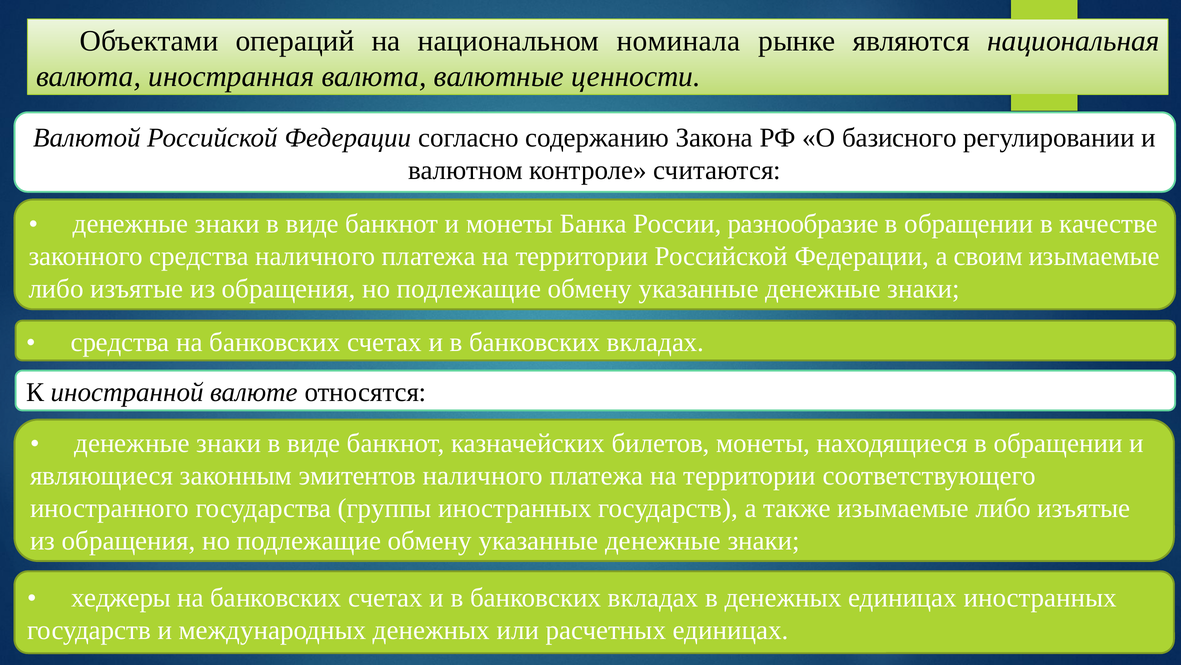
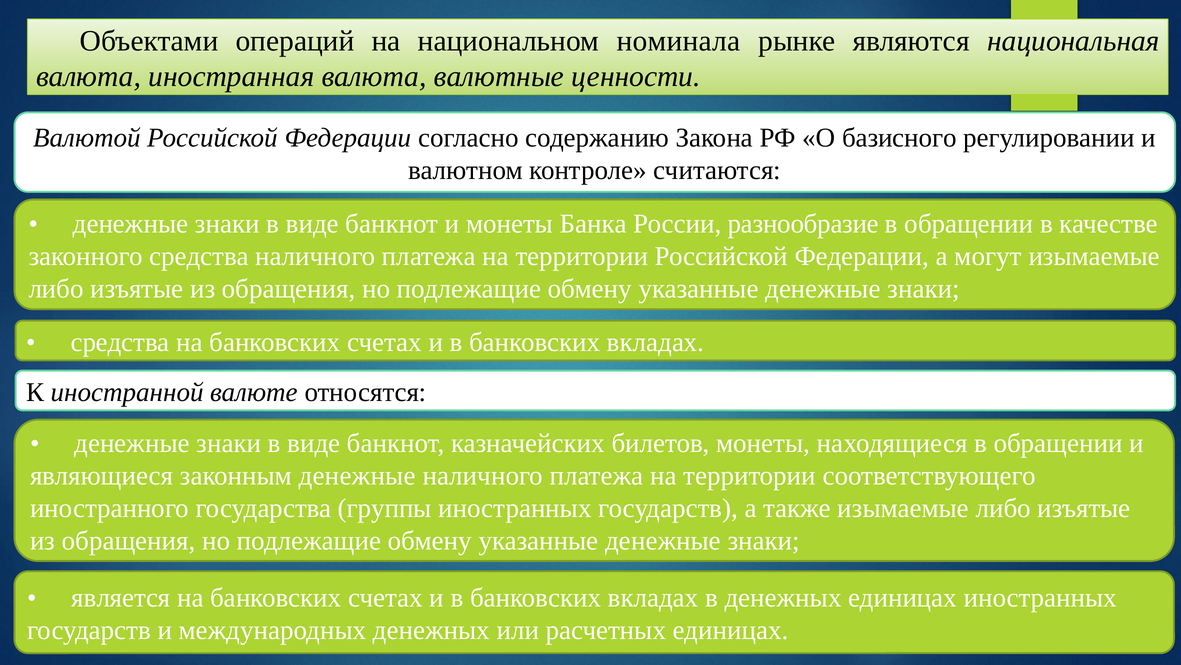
своим: своим -> могут
законным эмитентов: эмитентов -> денежные
хеджеры: хеджеры -> является
